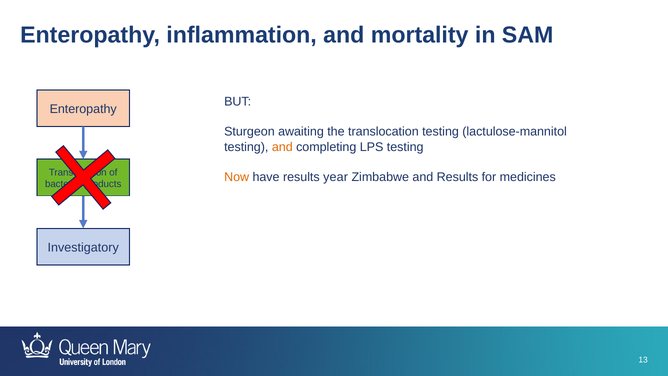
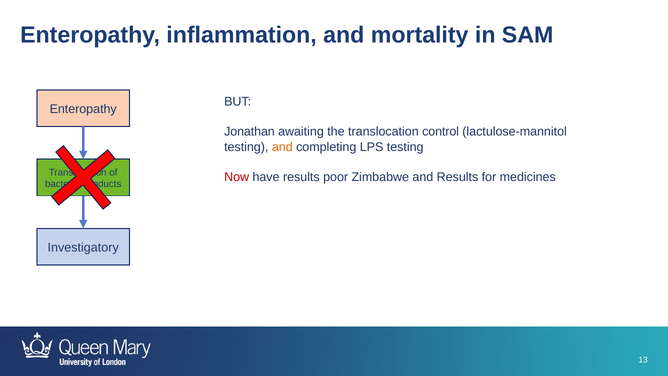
Sturgeon: Sturgeon -> Jonathan
translocation testing: testing -> control
Now colour: orange -> red
year: year -> poor
